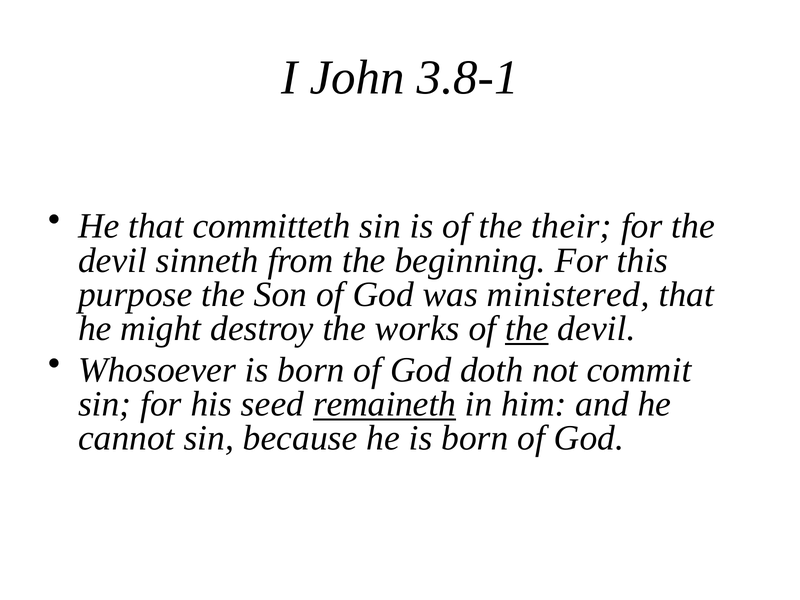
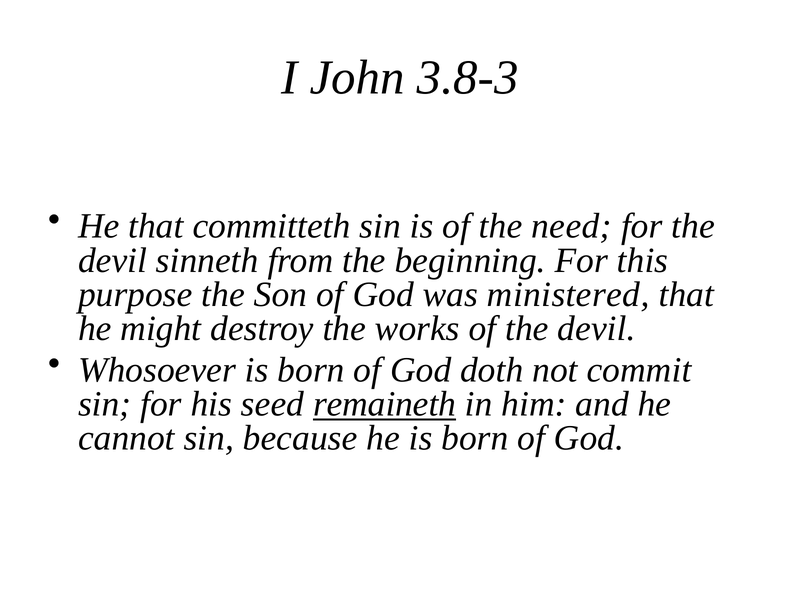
3.8-1: 3.8-1 -> 3.8-3
their: their -> need
the at (527, 329) underline: present -> none
